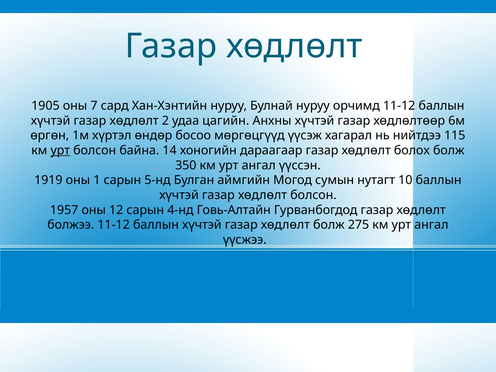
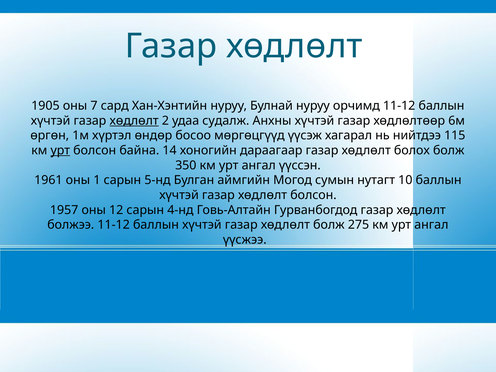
хөдлөлт at (134, 121) underline: none -> present
цагийн: цагийн -> судалж
1919: 1919 -> 1961
